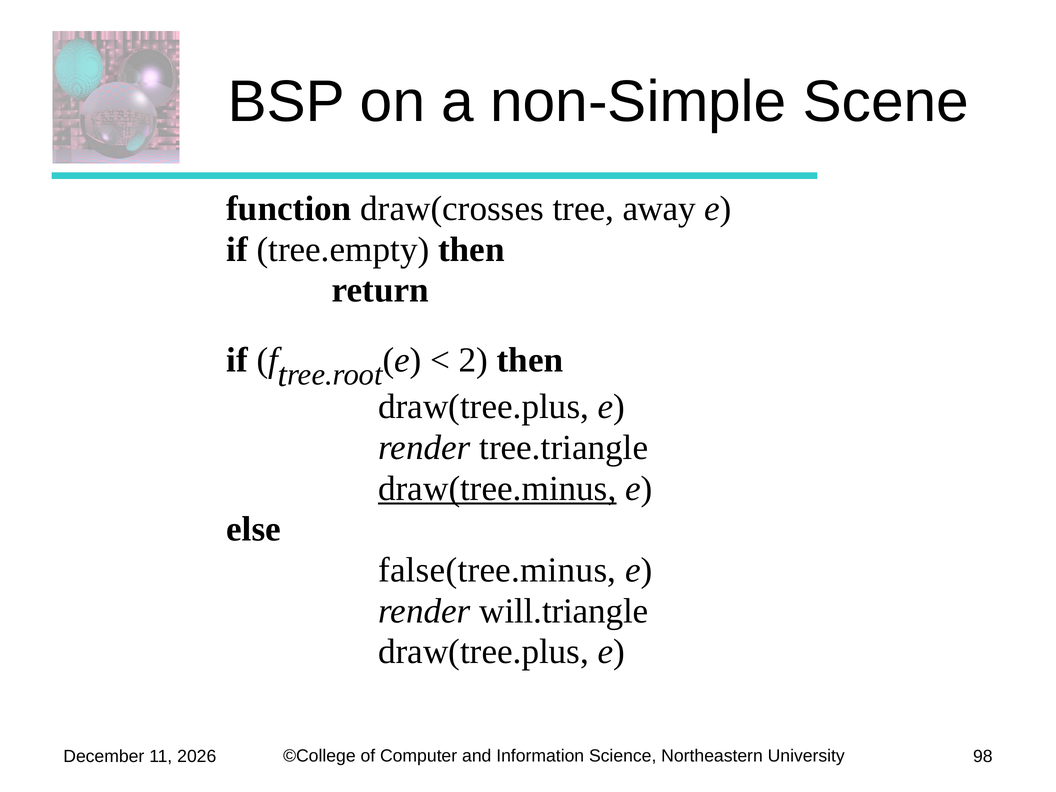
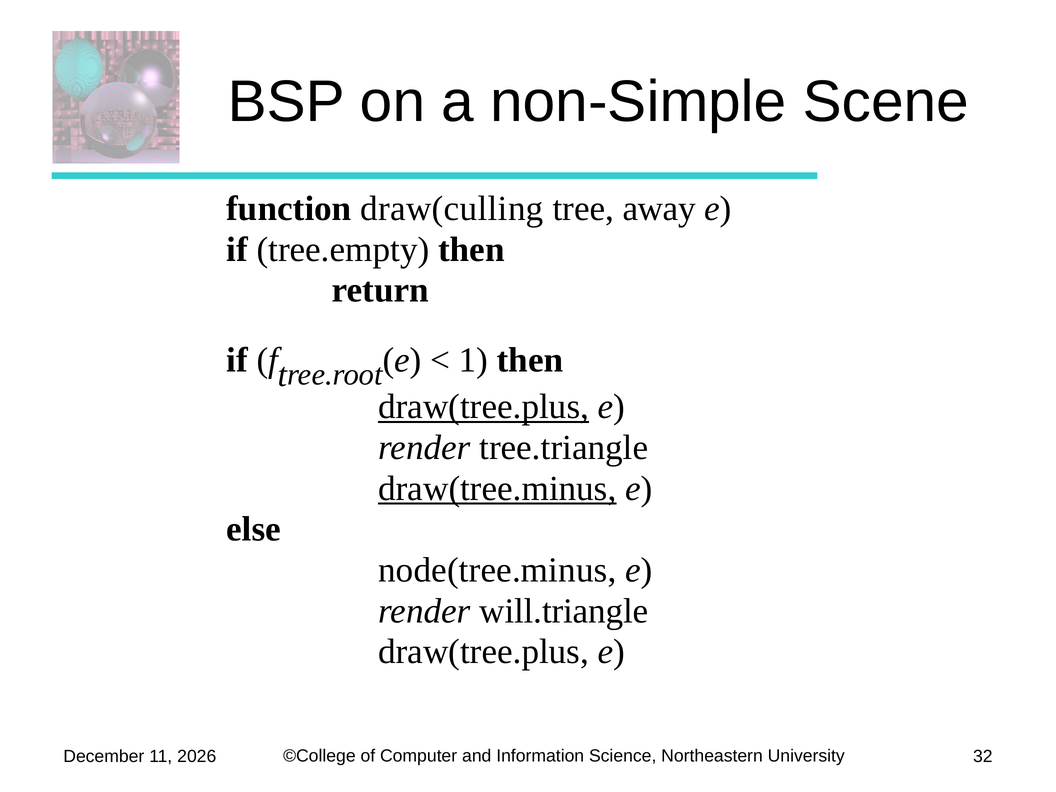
draw(crosses: draw(crosses -> draw(culling
2: 2 -> 1
draw(tree.plus at (484, 407) underline: none -> present
false(tree.minus: false(tree.minus -> node(tree.minus
98: 98 -> 32
